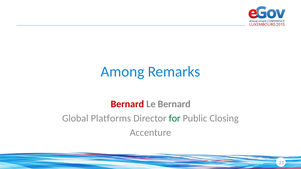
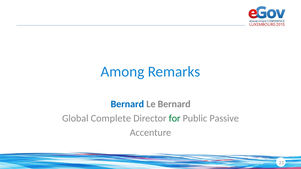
Bernard at (127, 104) colour: red -> blue
Platforms: Platforms -> Complete
Closing: Closing -> Passive
